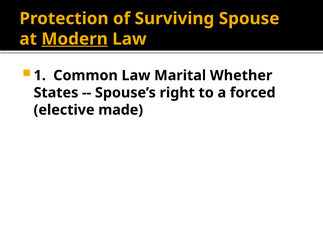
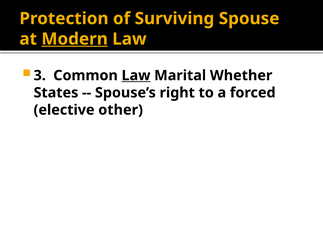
1: 1 -> 3
Law at (136, 76) underline: none -> present
made: made -> other
